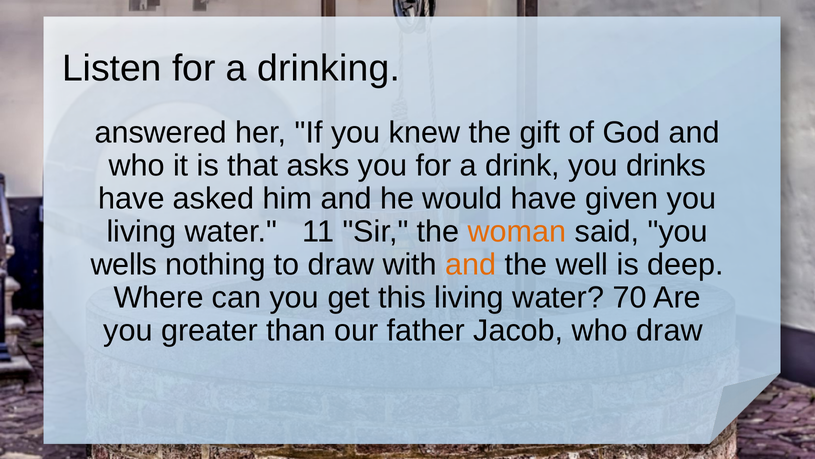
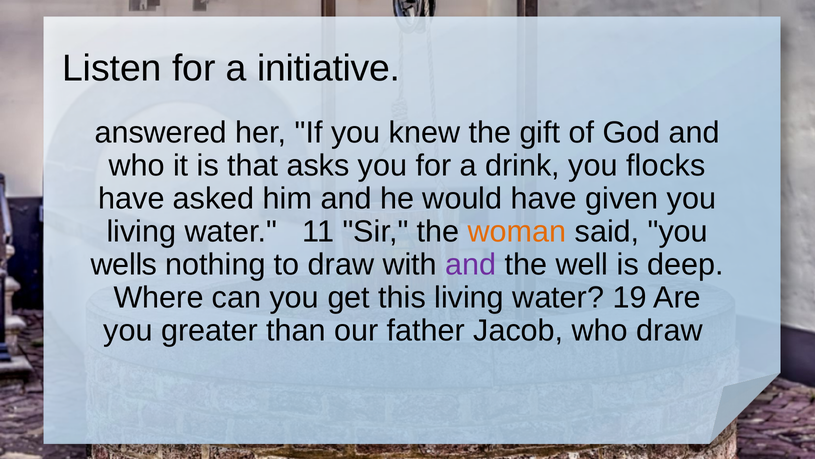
drinking: drinking -> initiative
drinks: drinks -> flocks
and at (471, 264) colour: orange -> purple
70: 70 -> 19
